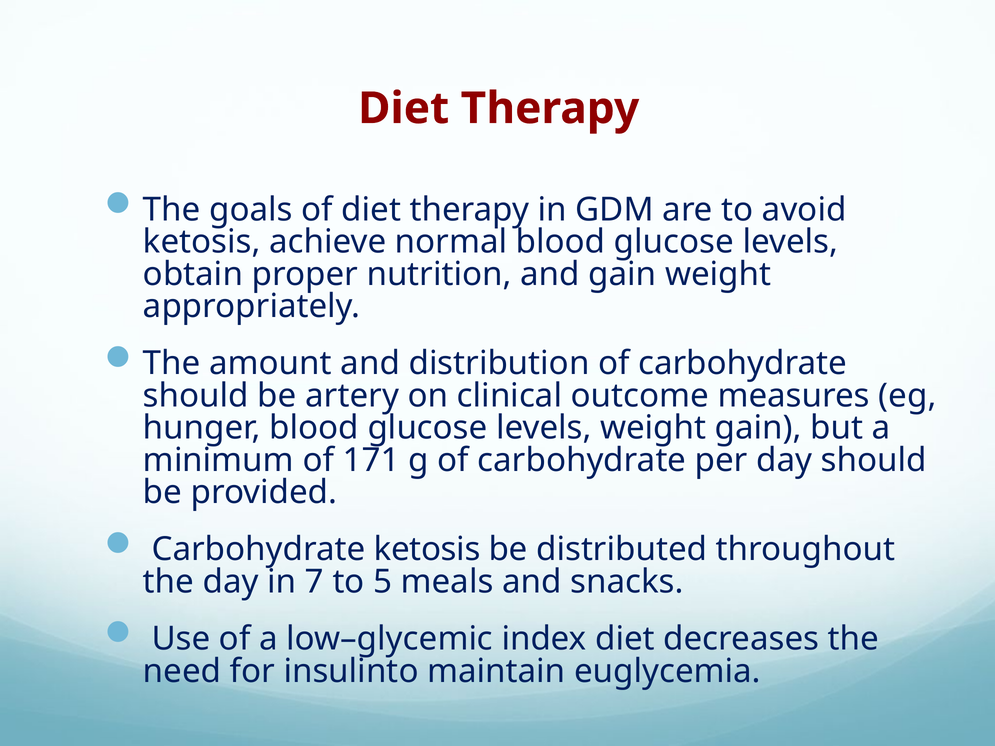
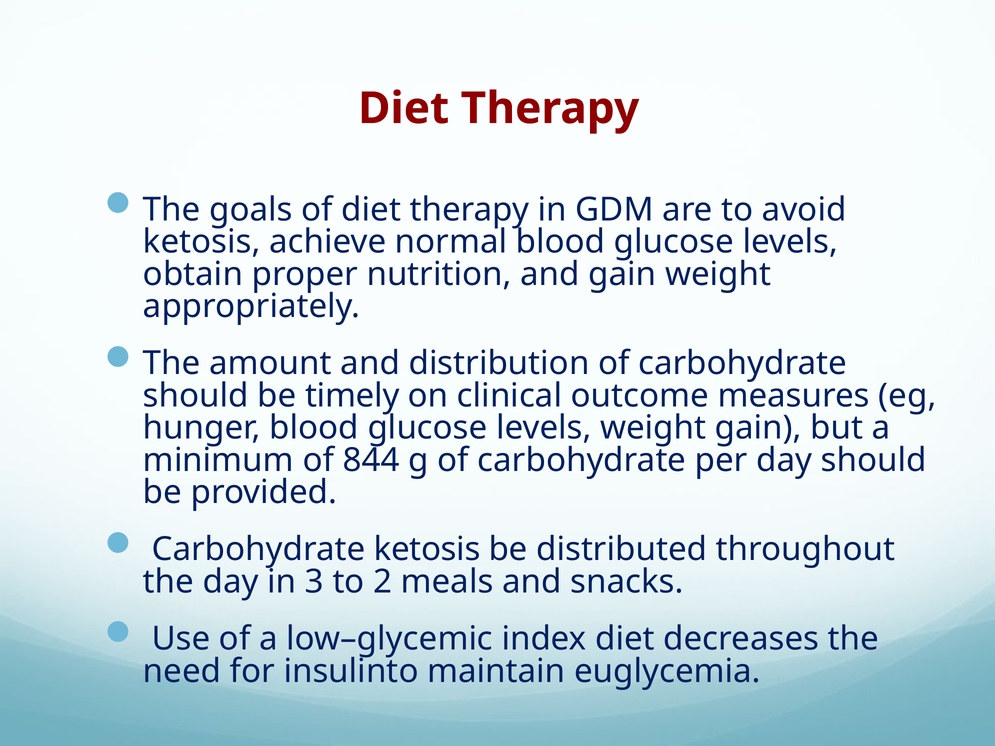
artery: artery -> timely
171: 171 -> 844
7: 7 -> 3
5: 5 -> 2
